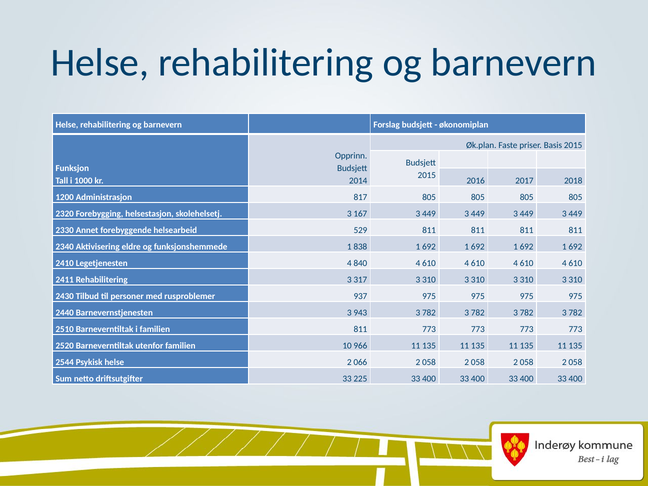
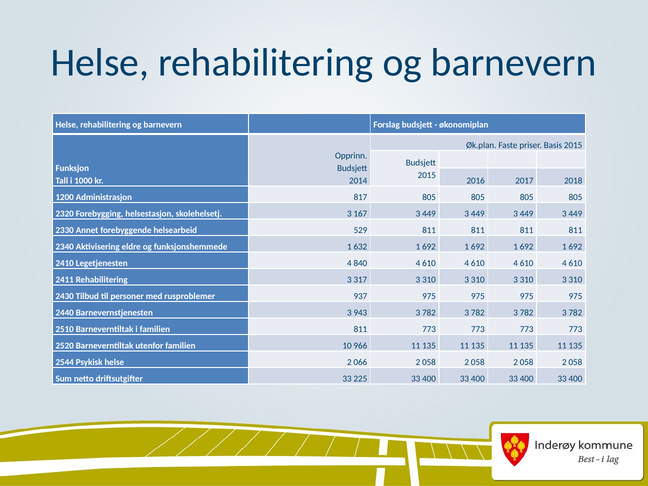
838: 838 -> 632
